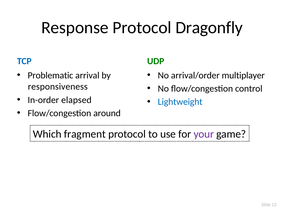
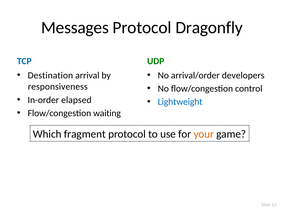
Response: Response -> Messages
Problematic: Problematic -> Destination
multiplayer: multiplayer -> developers
around: around -> waiting
your colour: purple -> orange
